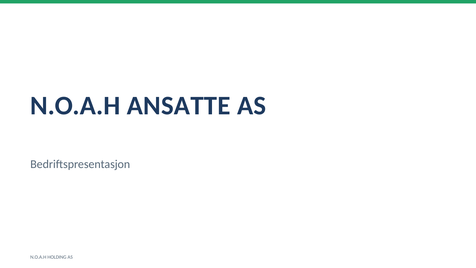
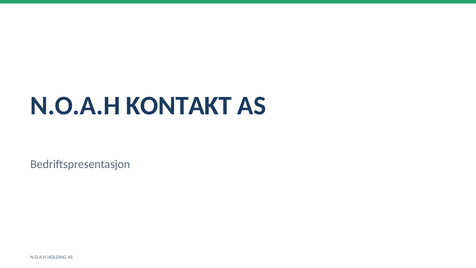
ANSATTE: ANSATTE -> KONTAKT
